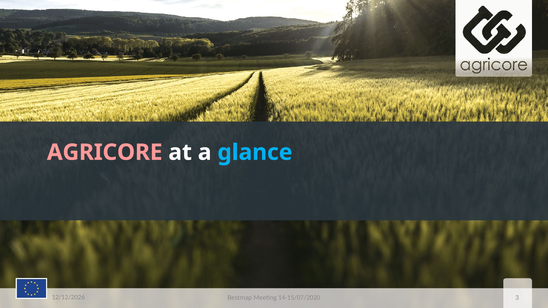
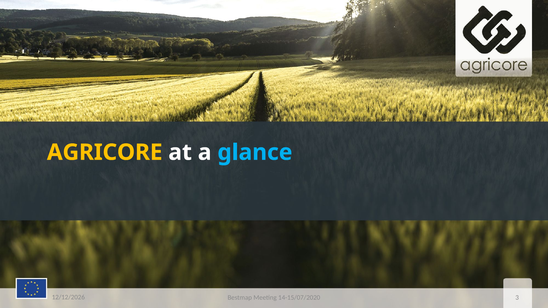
AGRICORE colour: pink -> yellow
